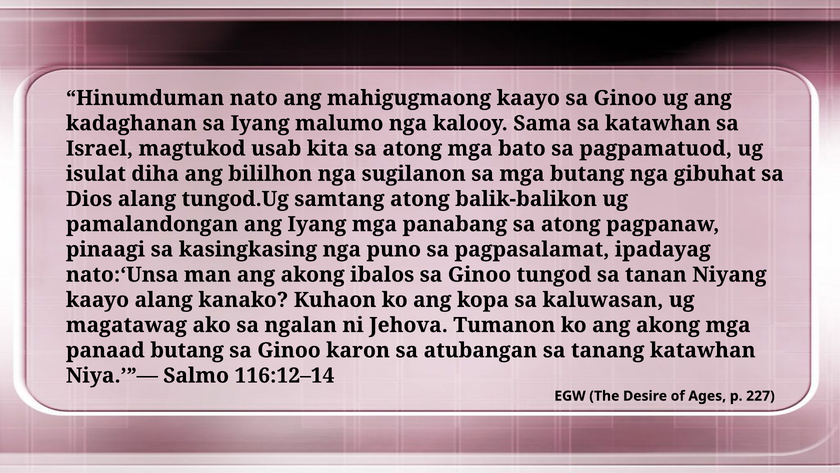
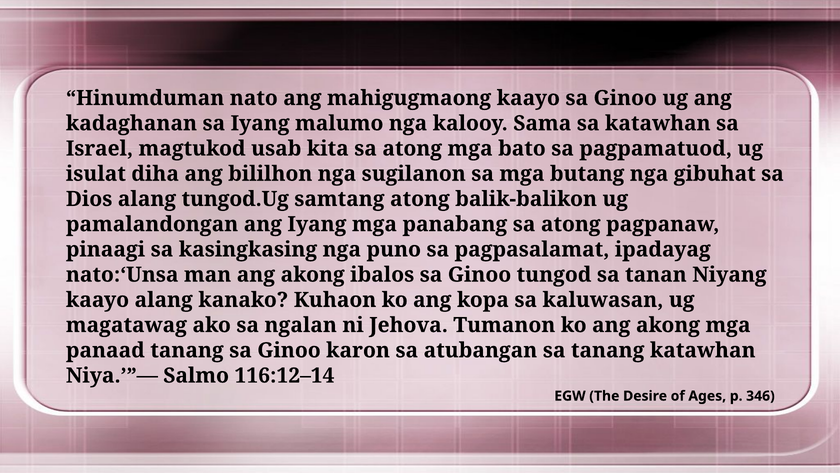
panaad butang: butang -> tanang
227: 227 -> 346
